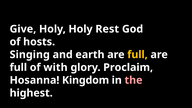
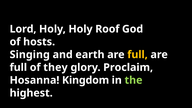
Give: Give -> Lord
Rest: Rest -> Roof
with: with -> they
the colour: pink -> light green
